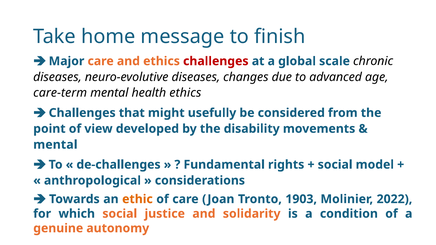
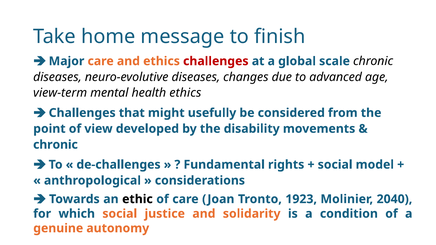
care-term: care-term -> view-term
mental at (55, 145): mental -> chronic
ethic colour: orange -> black
1903: 1903 -> 1923
2022: 2022 -> 2040
